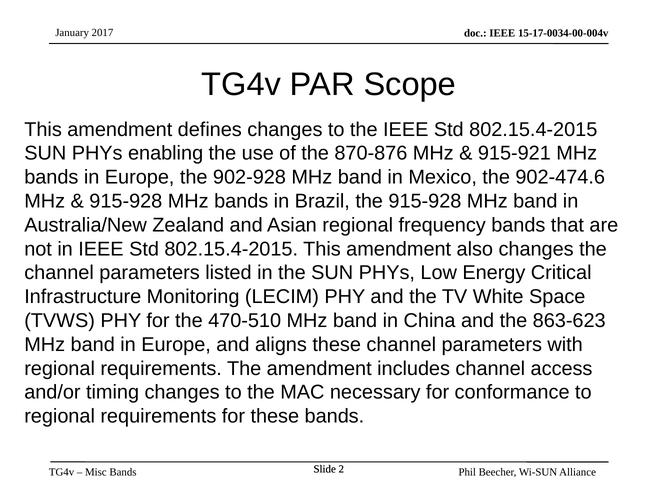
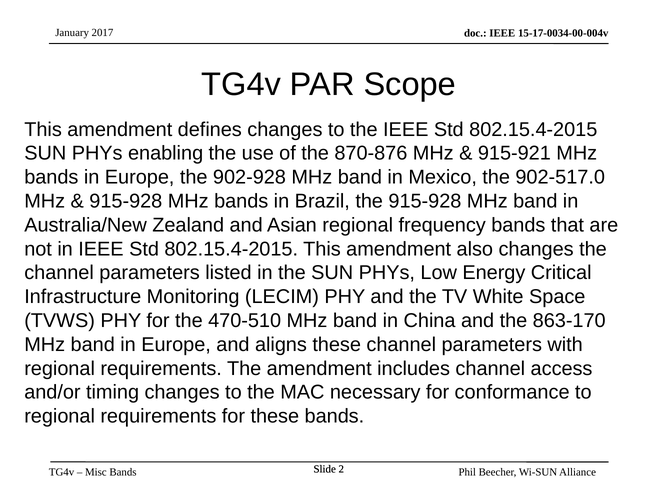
902-474.6: 902-474.6 -> 902-517.0
863-623: 863-623 -> 863-170
